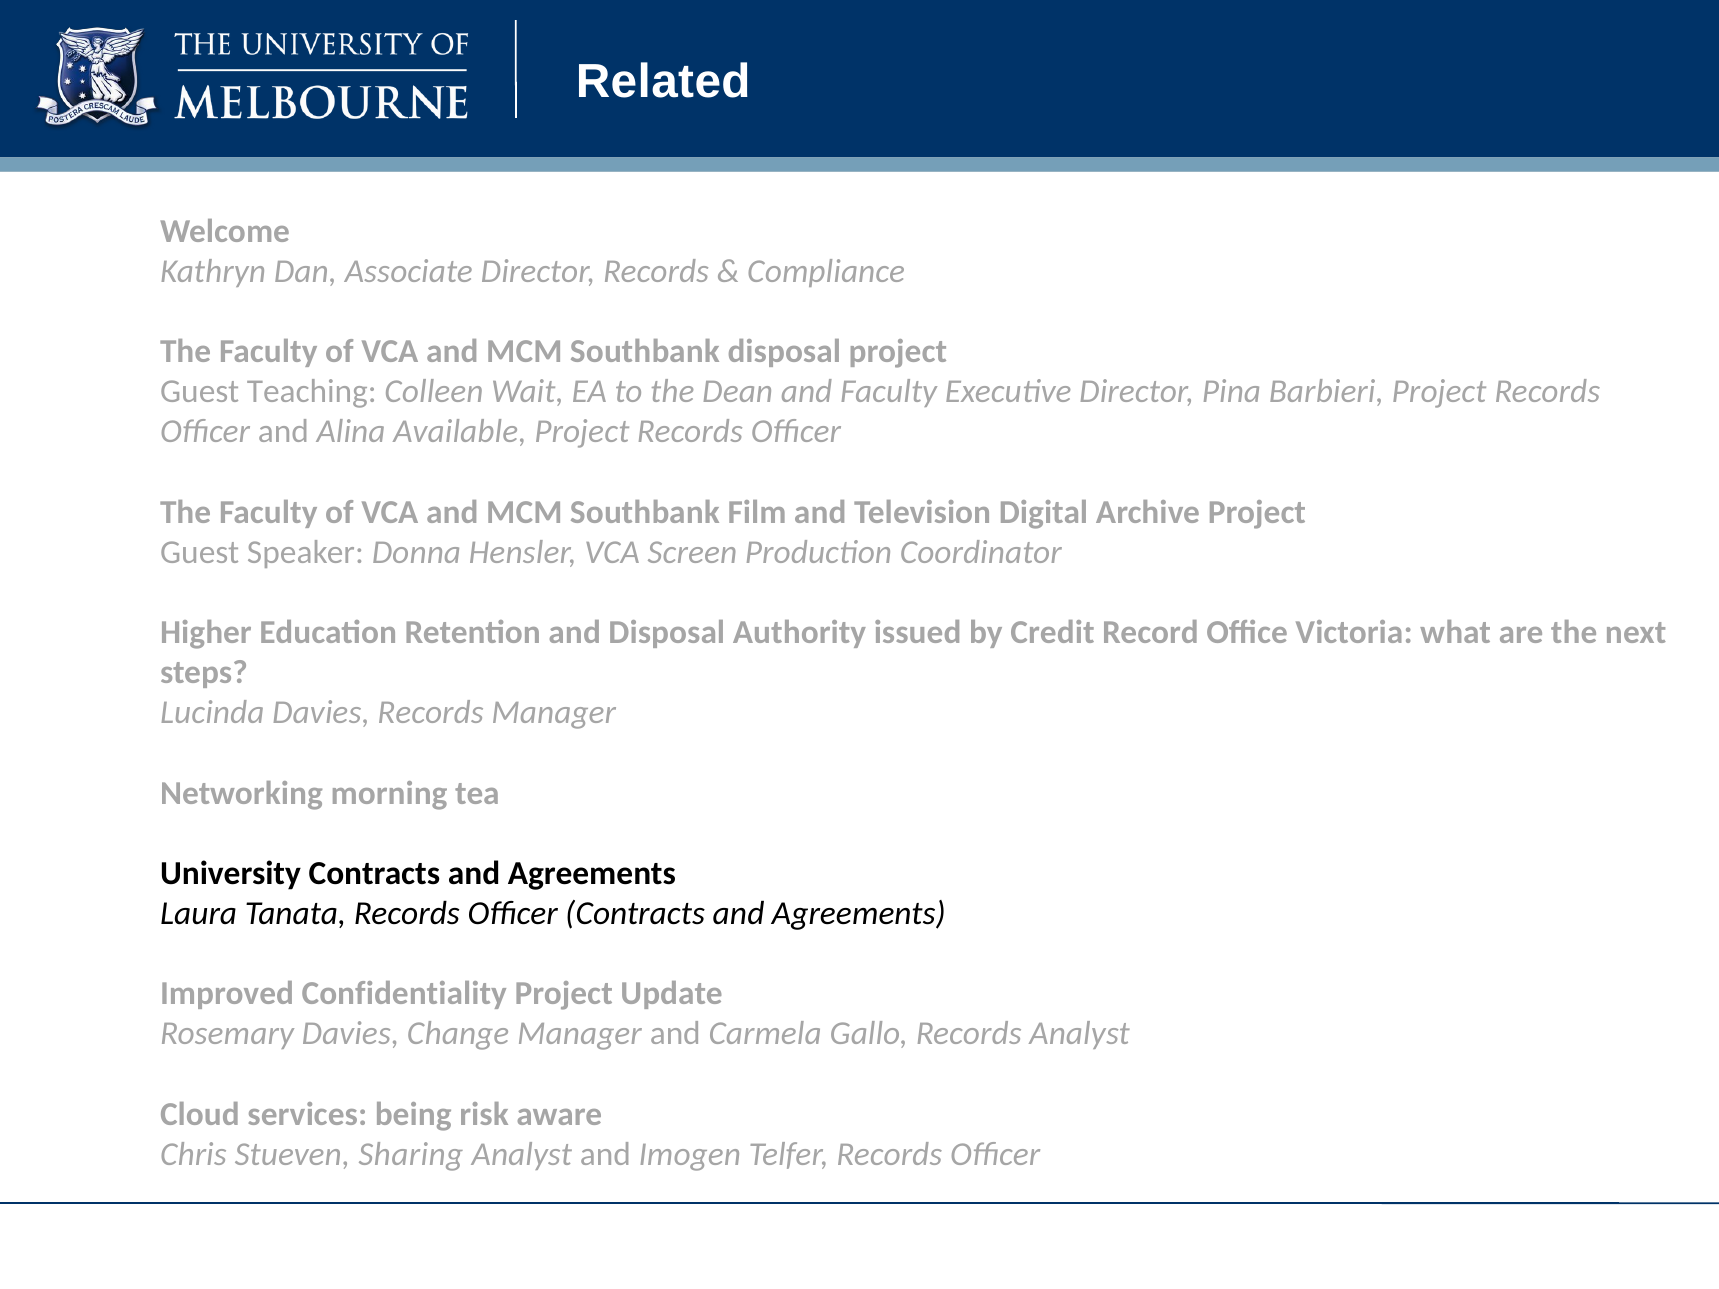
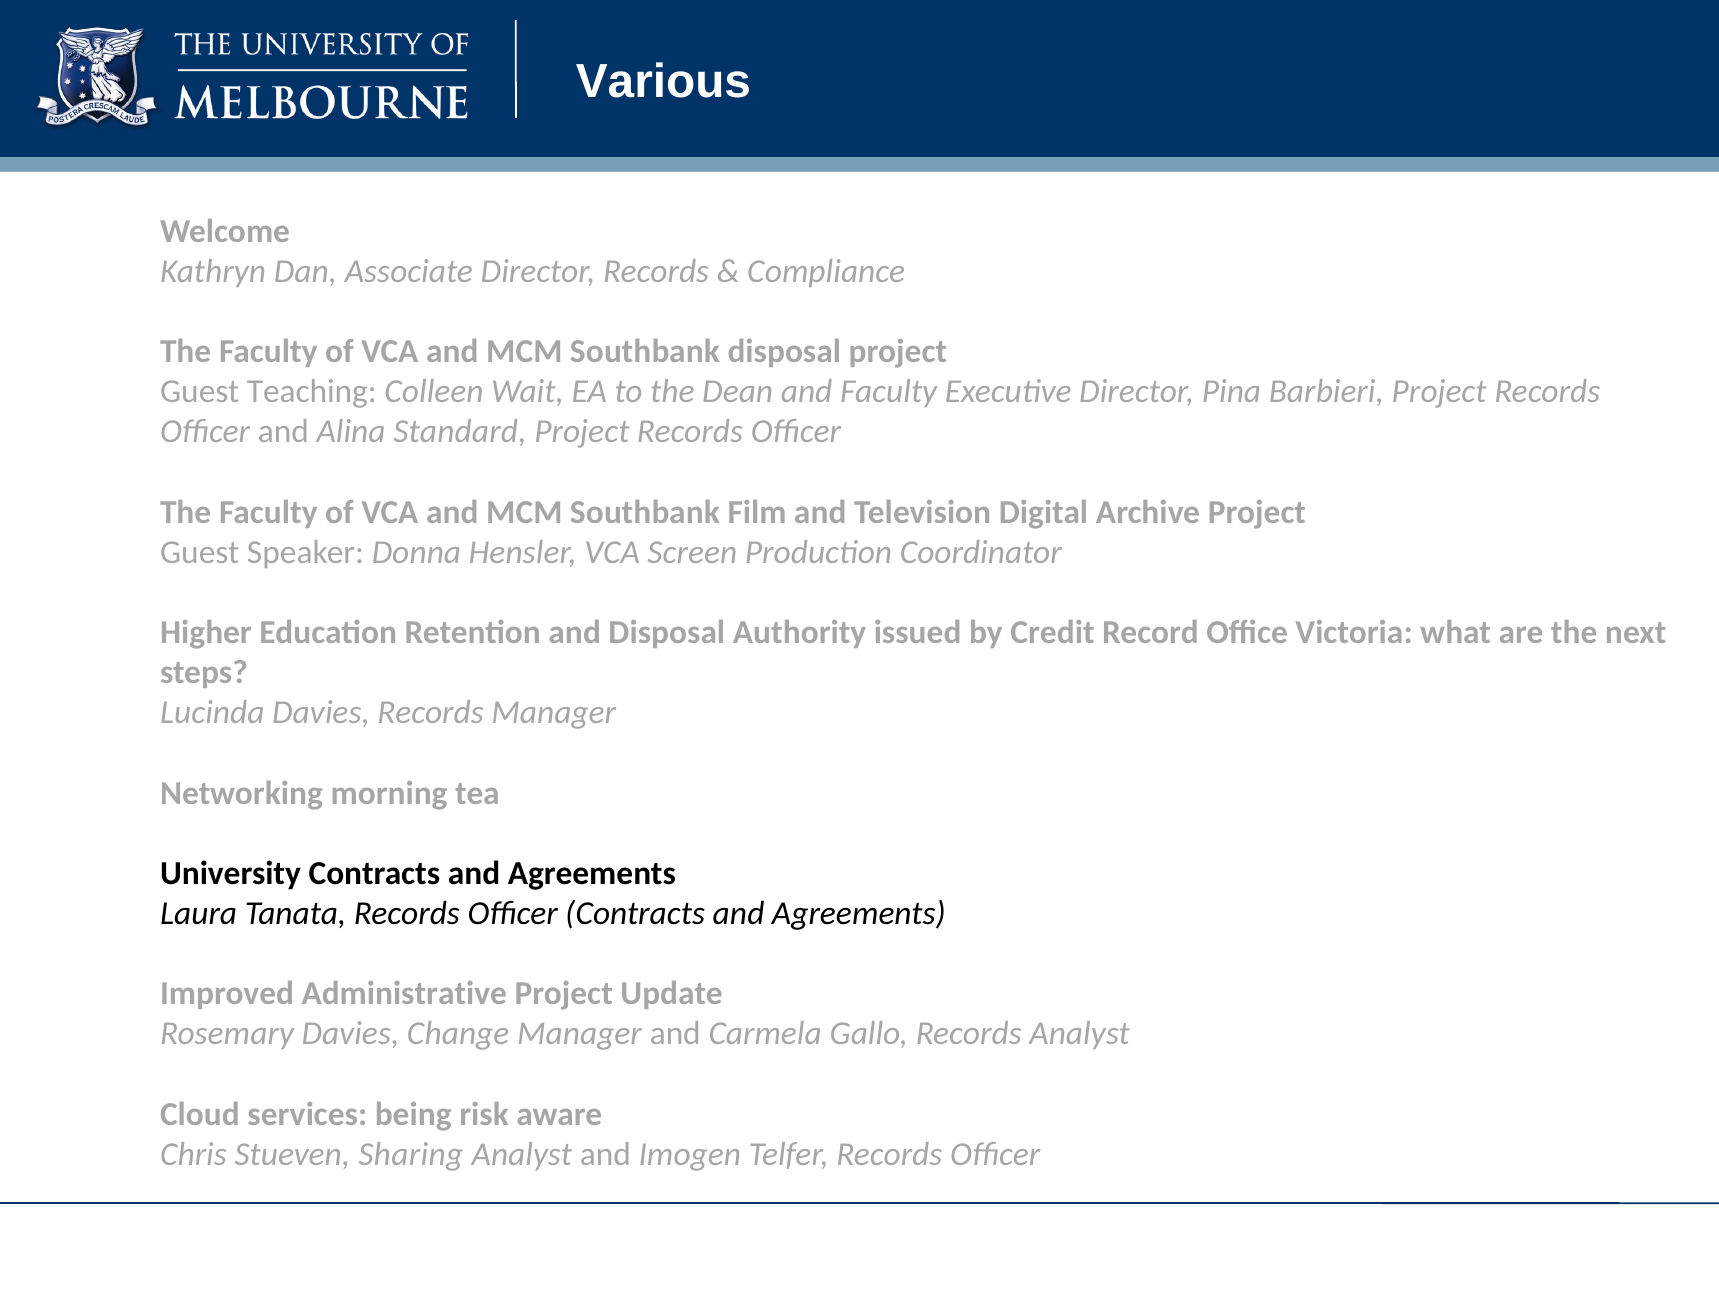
Related: Related -> Various
Available: Available -> Standard
Confidentiality: Confidentiality -> Administrative
